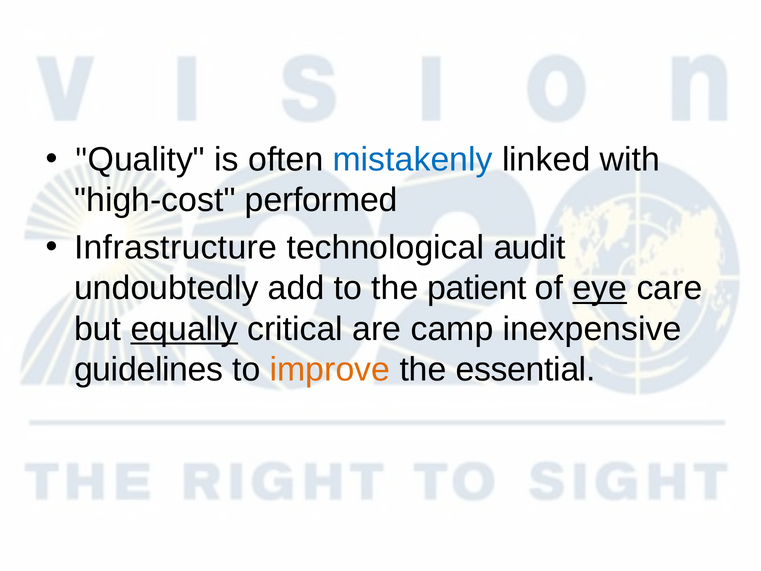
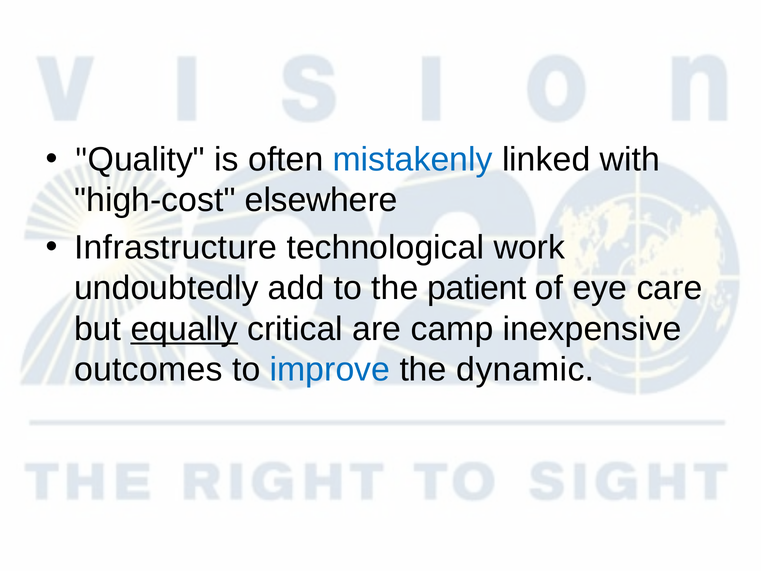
performed: performed -> elsewhere
audit: audit -> work
eye underline: present -> none
guidelines: guidelines -> outcomes
improve colour: orange -> blue
essential: essential -> dynamic
